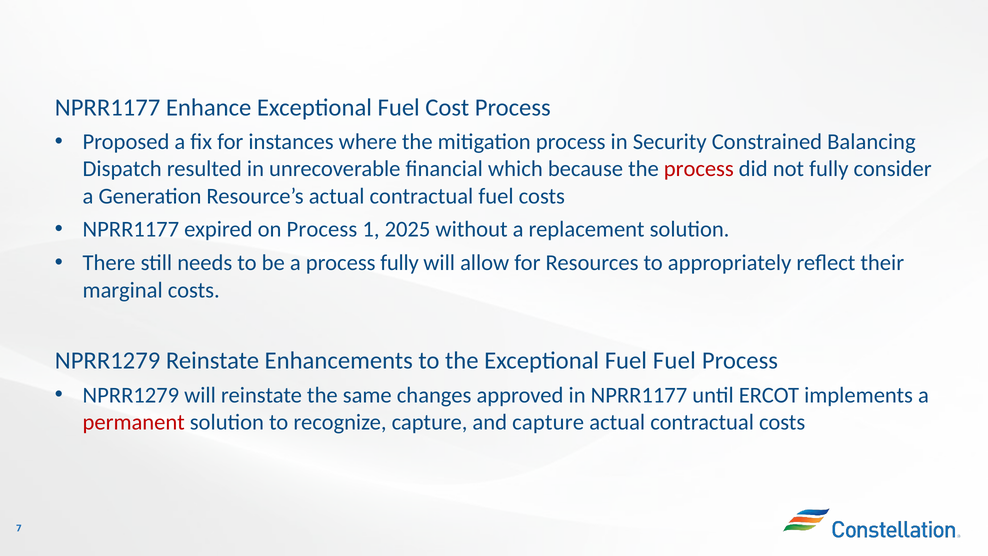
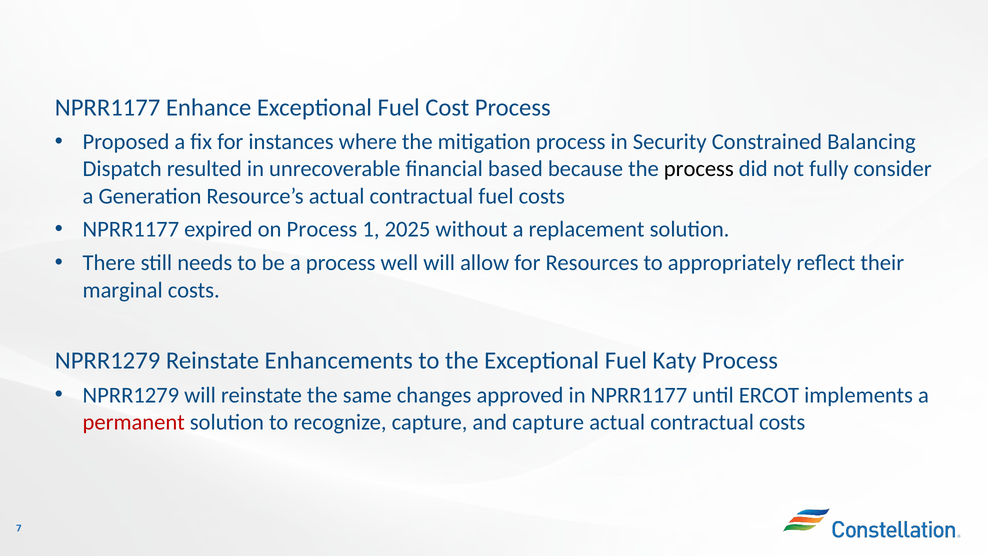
which: which -> based
process at (699, 169) colour: red -> black
process fully: fully -> well
Fuel Fuel: Fuel -> Katy
